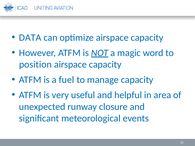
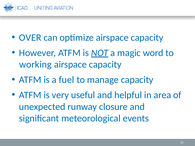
DATA: DATA -> OVER
position: position -> working
